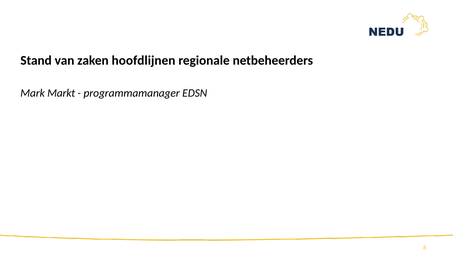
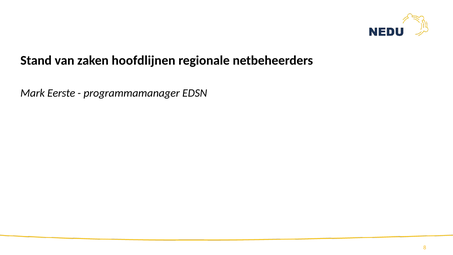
Markt: Markt -> Eerste
